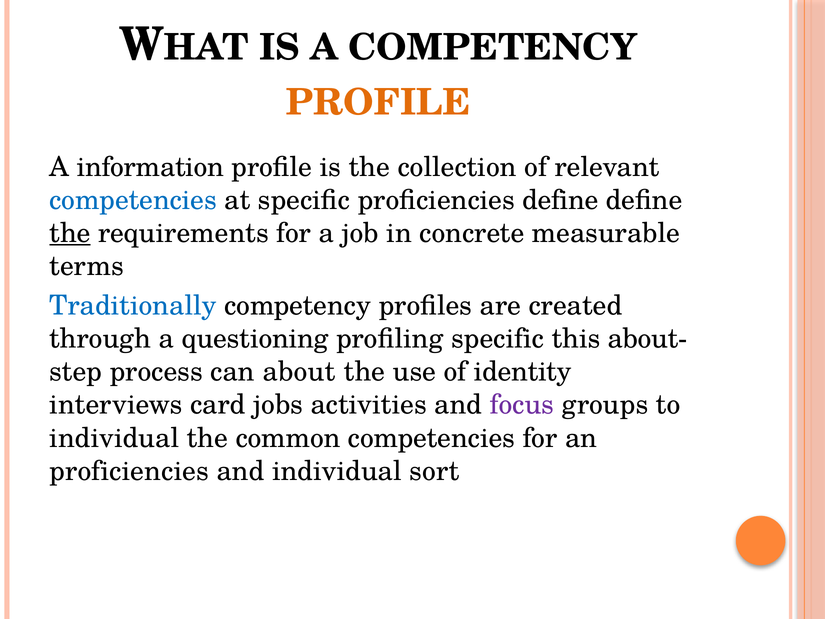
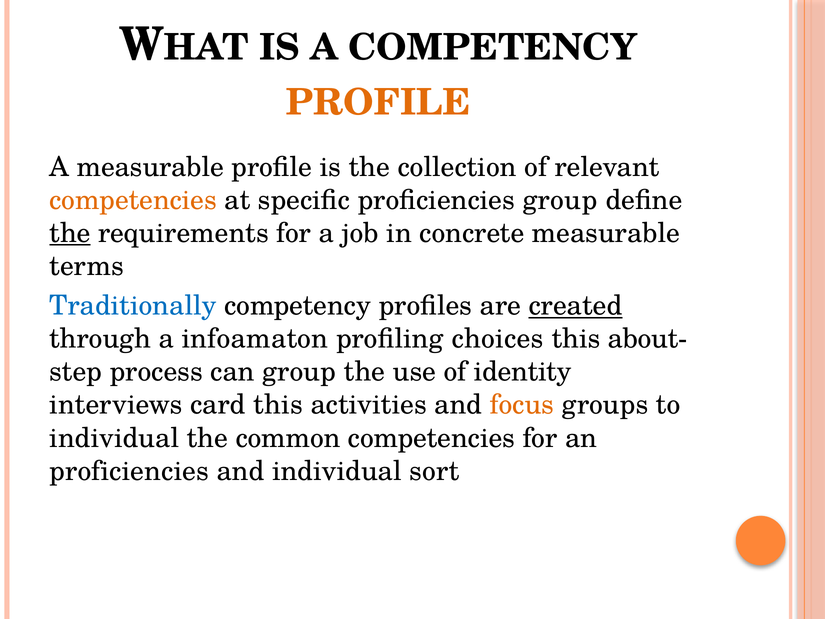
A information: information -> measurable
competencies at (133, 200) colour: blue -> orange
proficiencies define: define -> group
created underline: none -> present
questioning: questioning -> infoamaton
profiling specific: specific -> choices
can about: about -> group
card jobs: jobs -> this
focus colour: purple -> orange
